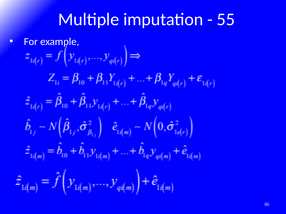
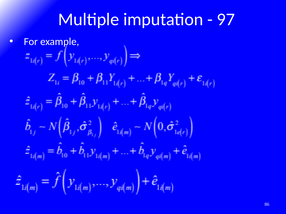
55: 55 -> 97
